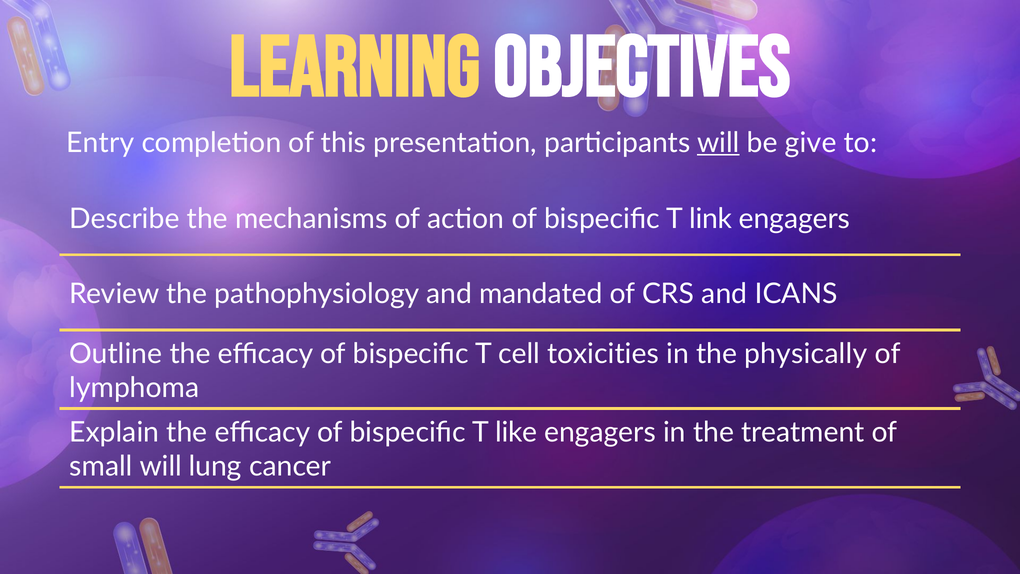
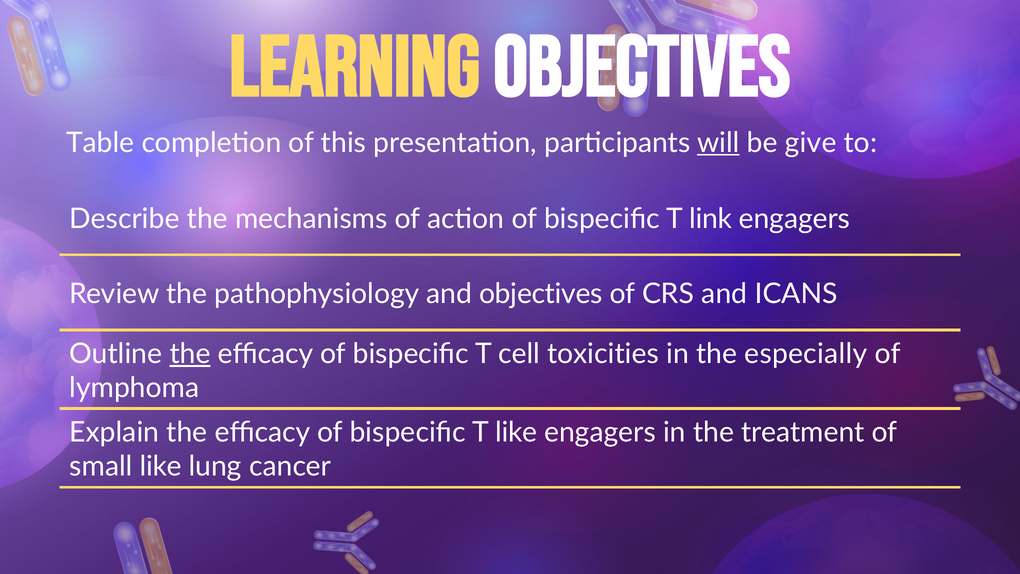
Entry: Entry -> Table
and mandated: mandated -> objectives
the at (190, 354) underline: none -> present
physically: physically -> especially
small will: will -> like
